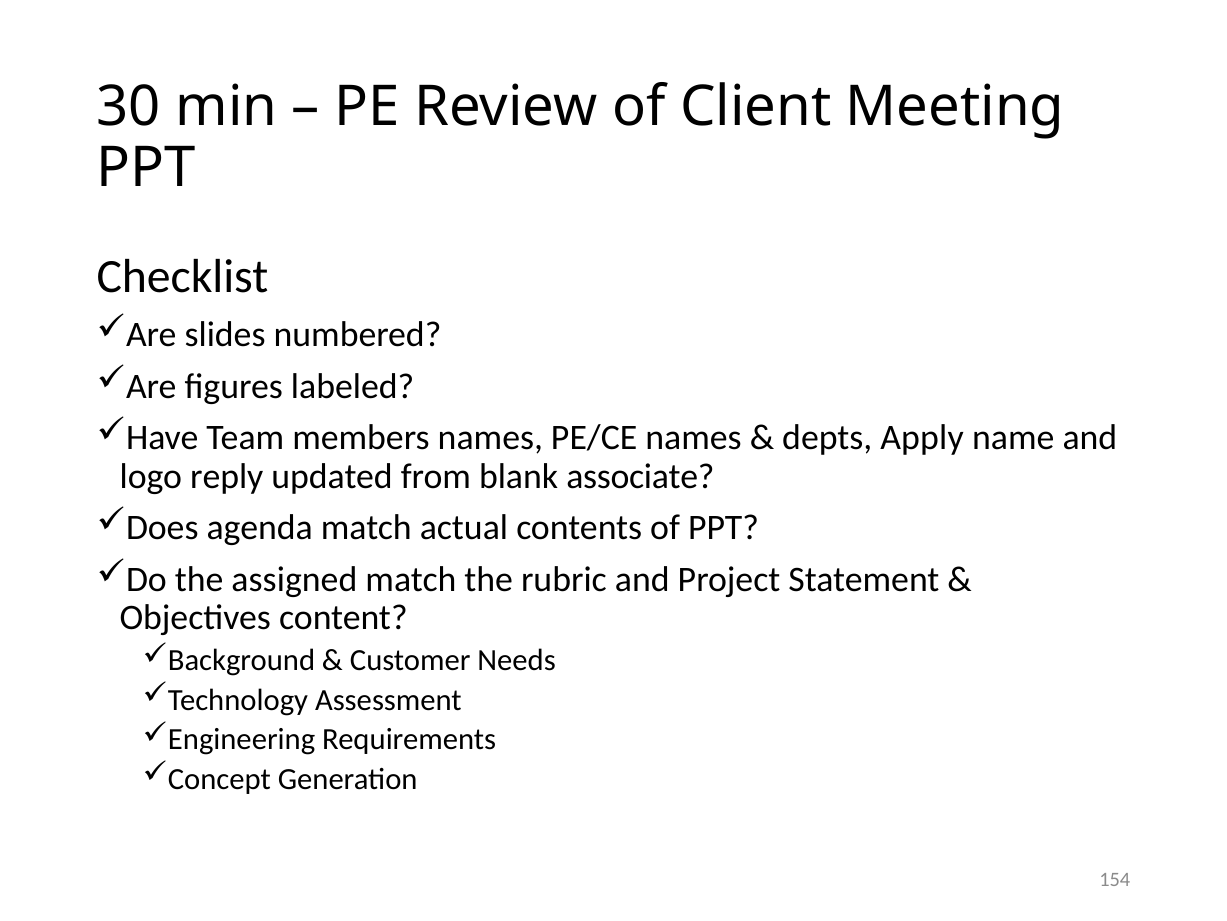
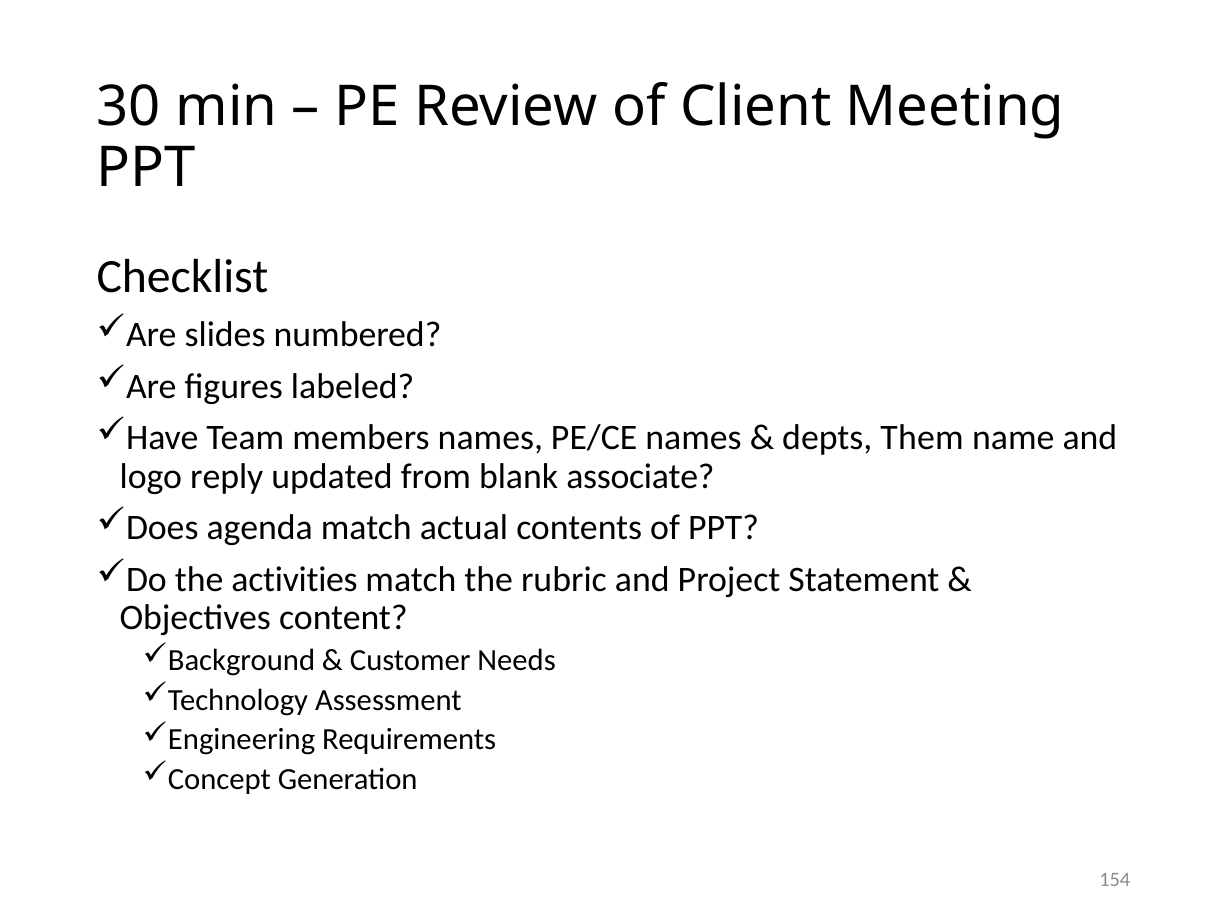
Apply: Apply -> Them
assigned: assigned -> activities
